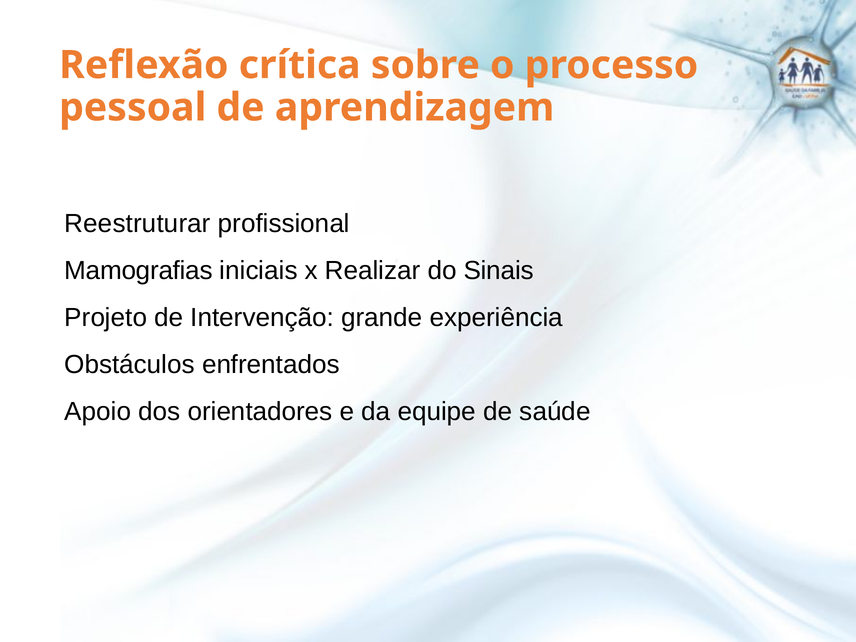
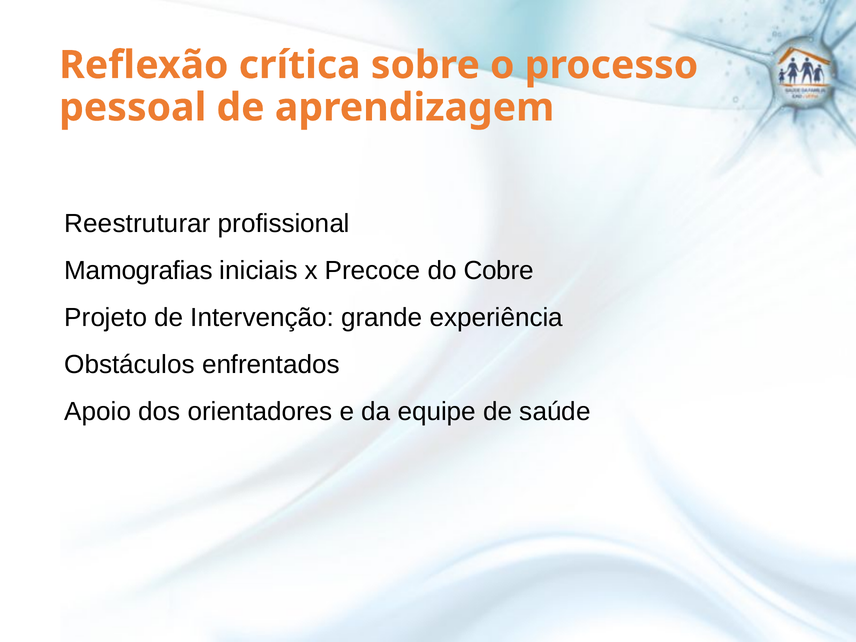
Realizar: Realizar -> Precoce
Sinais: Sinais -> Cobre
